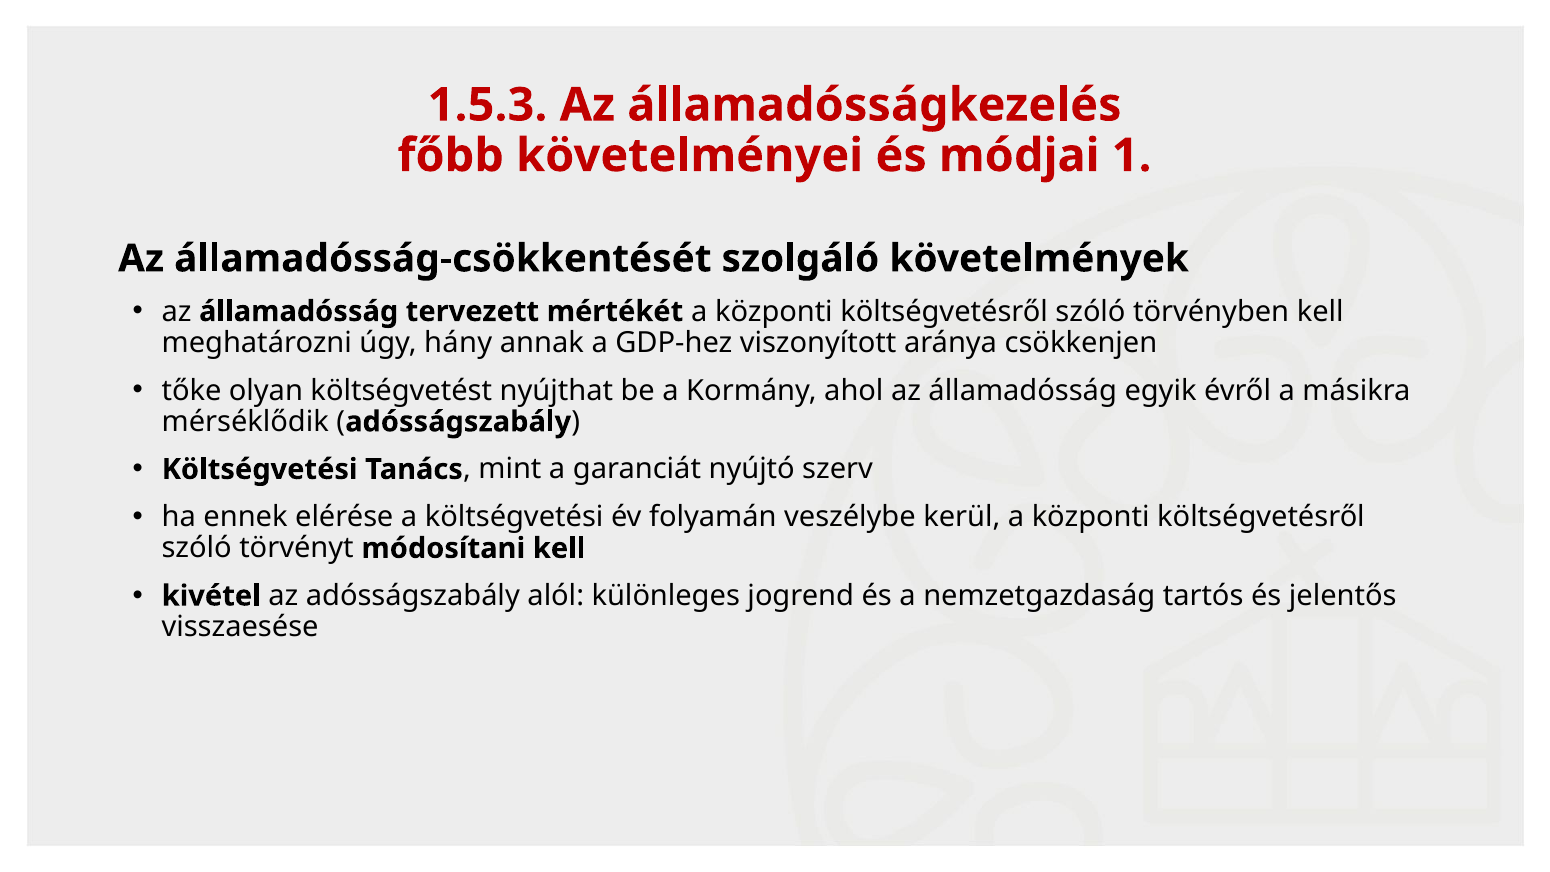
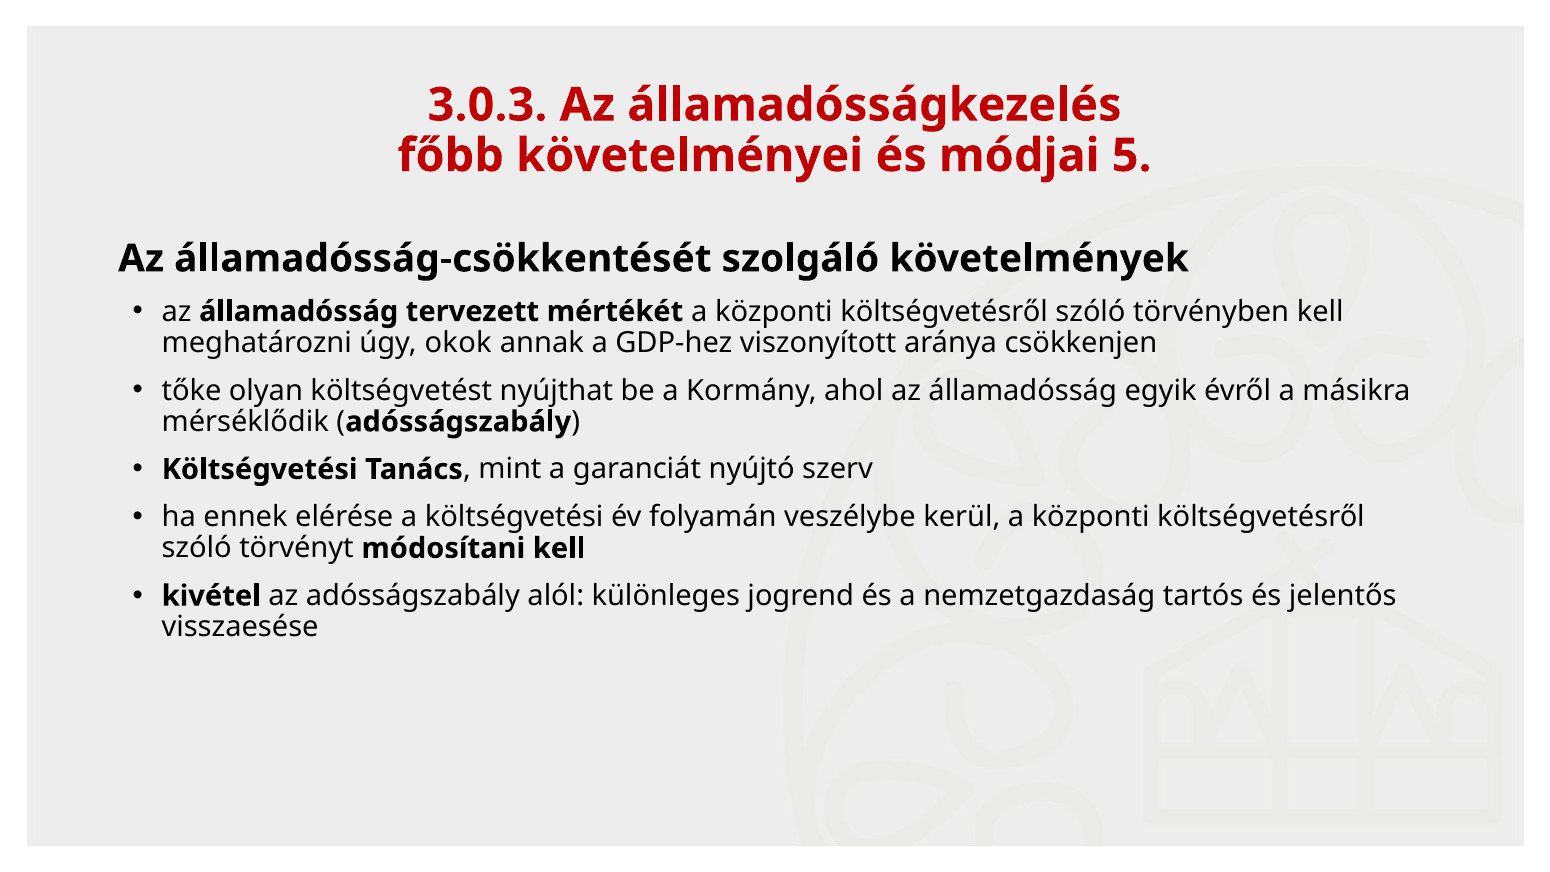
1.5.3: 1.5.3 -> 3.0.3
1: 1 -> 5
hány: hány -> okok
